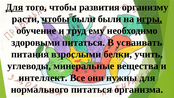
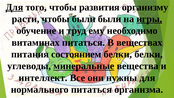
чтобы at (56, 19) underline: present -> none
здоровыми: здоровыми -> витаминах
усваивать: усваивать -> веществах
взрослыми: взрослыми -> состоянием
белки учить: учить -> белки
минеральные underline: none -> present
